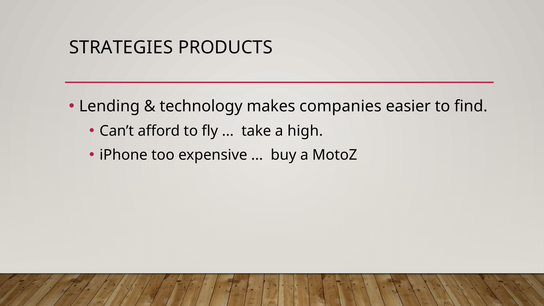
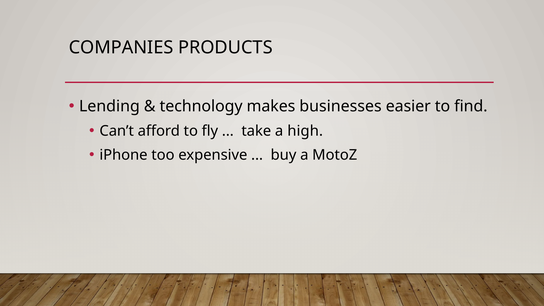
STRATEGIES: STRATEGIES -> COMPANIES
companies: companies -> businesses
